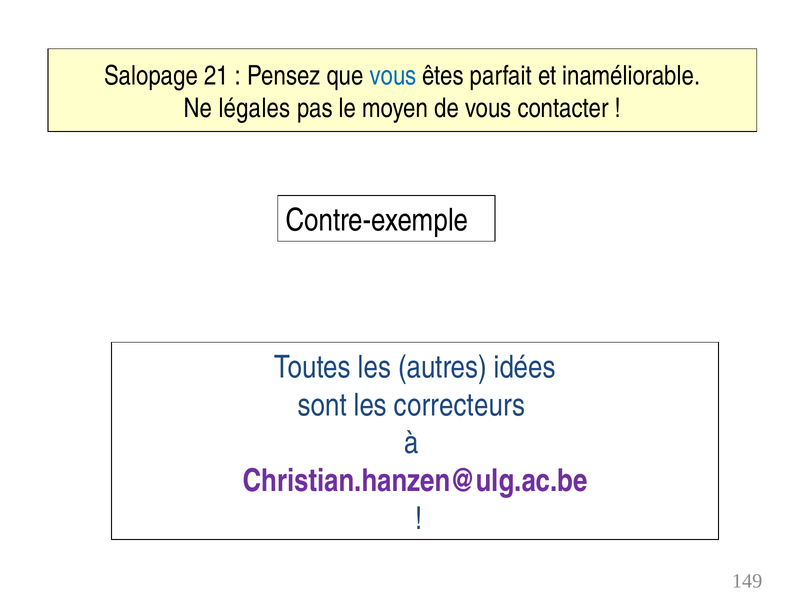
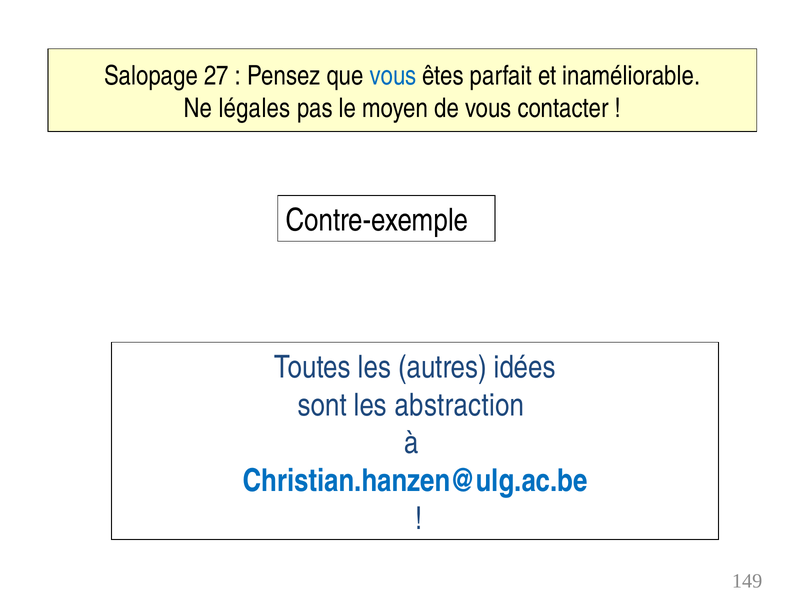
21: 21 -> 27
correcteurs: correcteurs -> abstraction
Christian.hanzen@ulg.ac.be colour: purple -> blue
